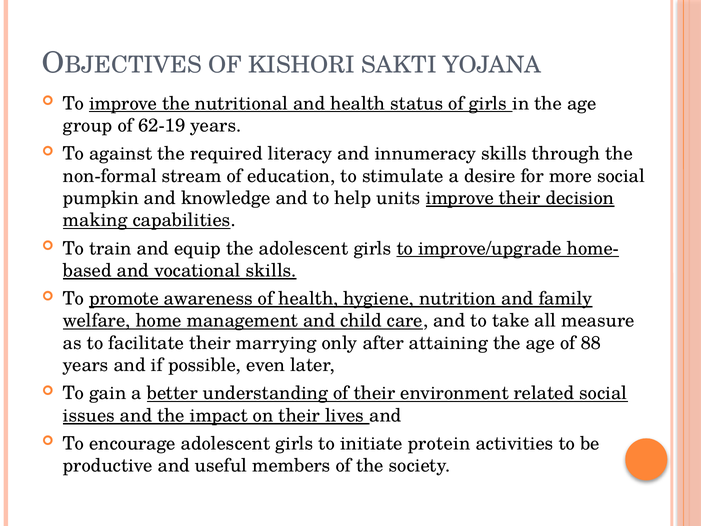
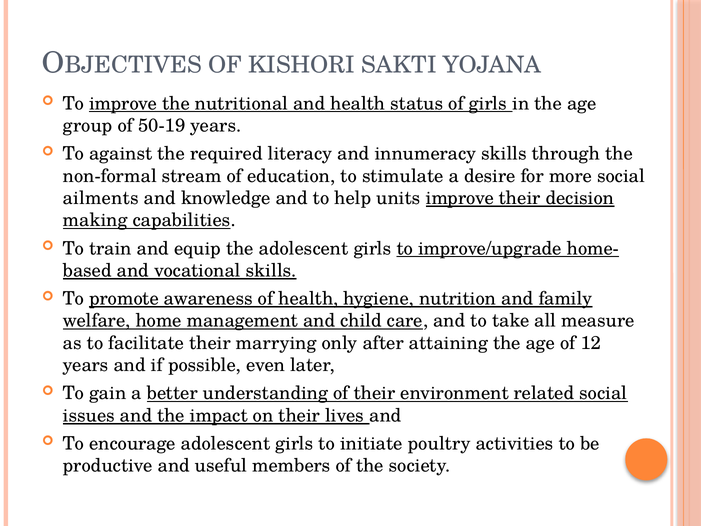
62-19: 62-19 -> 50-19
pumpkin: pumpkin -> ailments
88: 88 -> 12
protein: protein -> poultry
